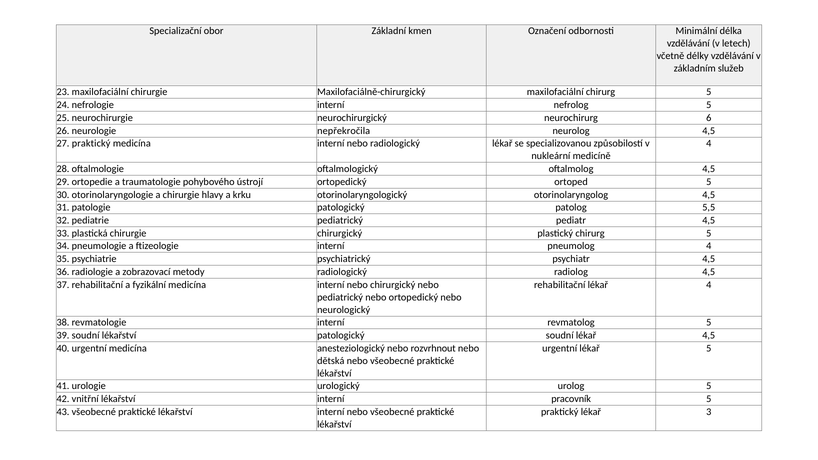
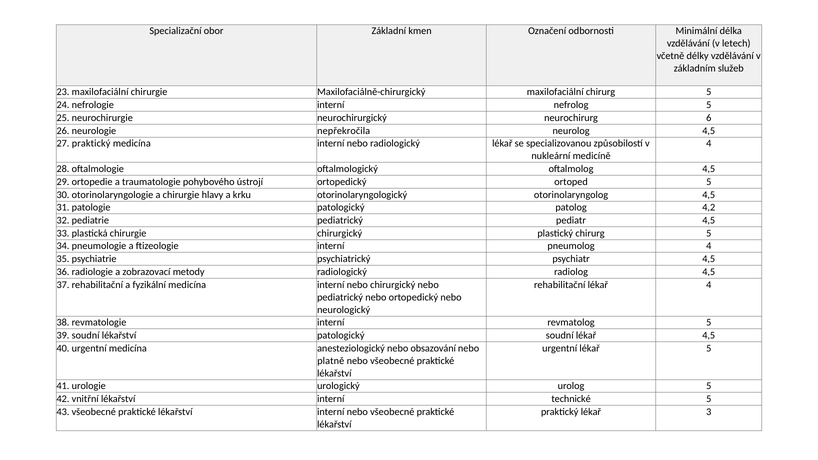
5,5: 5,5 -> 4,2
rozvrhnout: rozvrhnout -> obsazování
dětská: dětská -> platně
pracovník: pracovník -> technické
